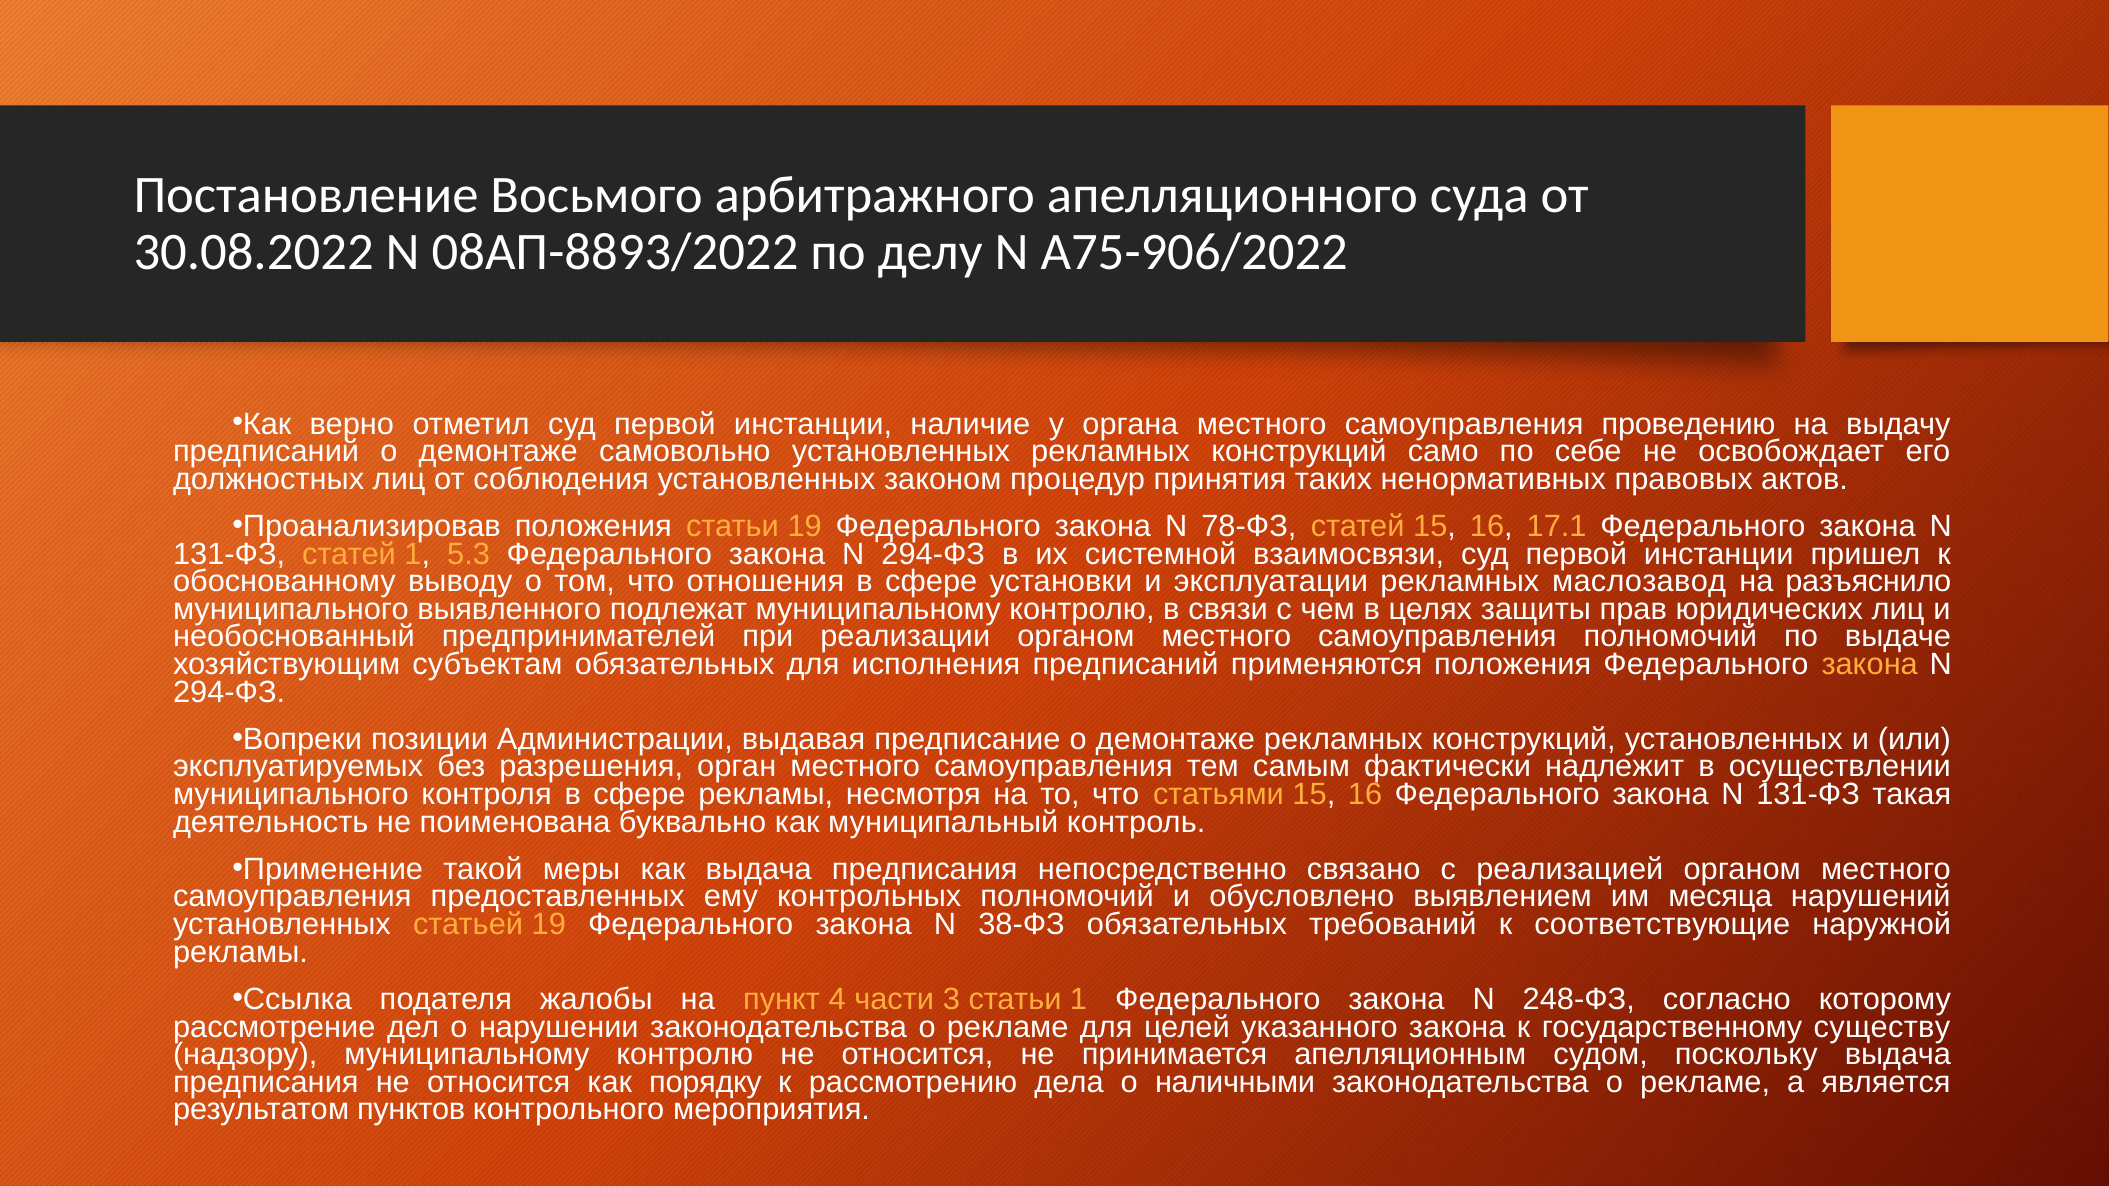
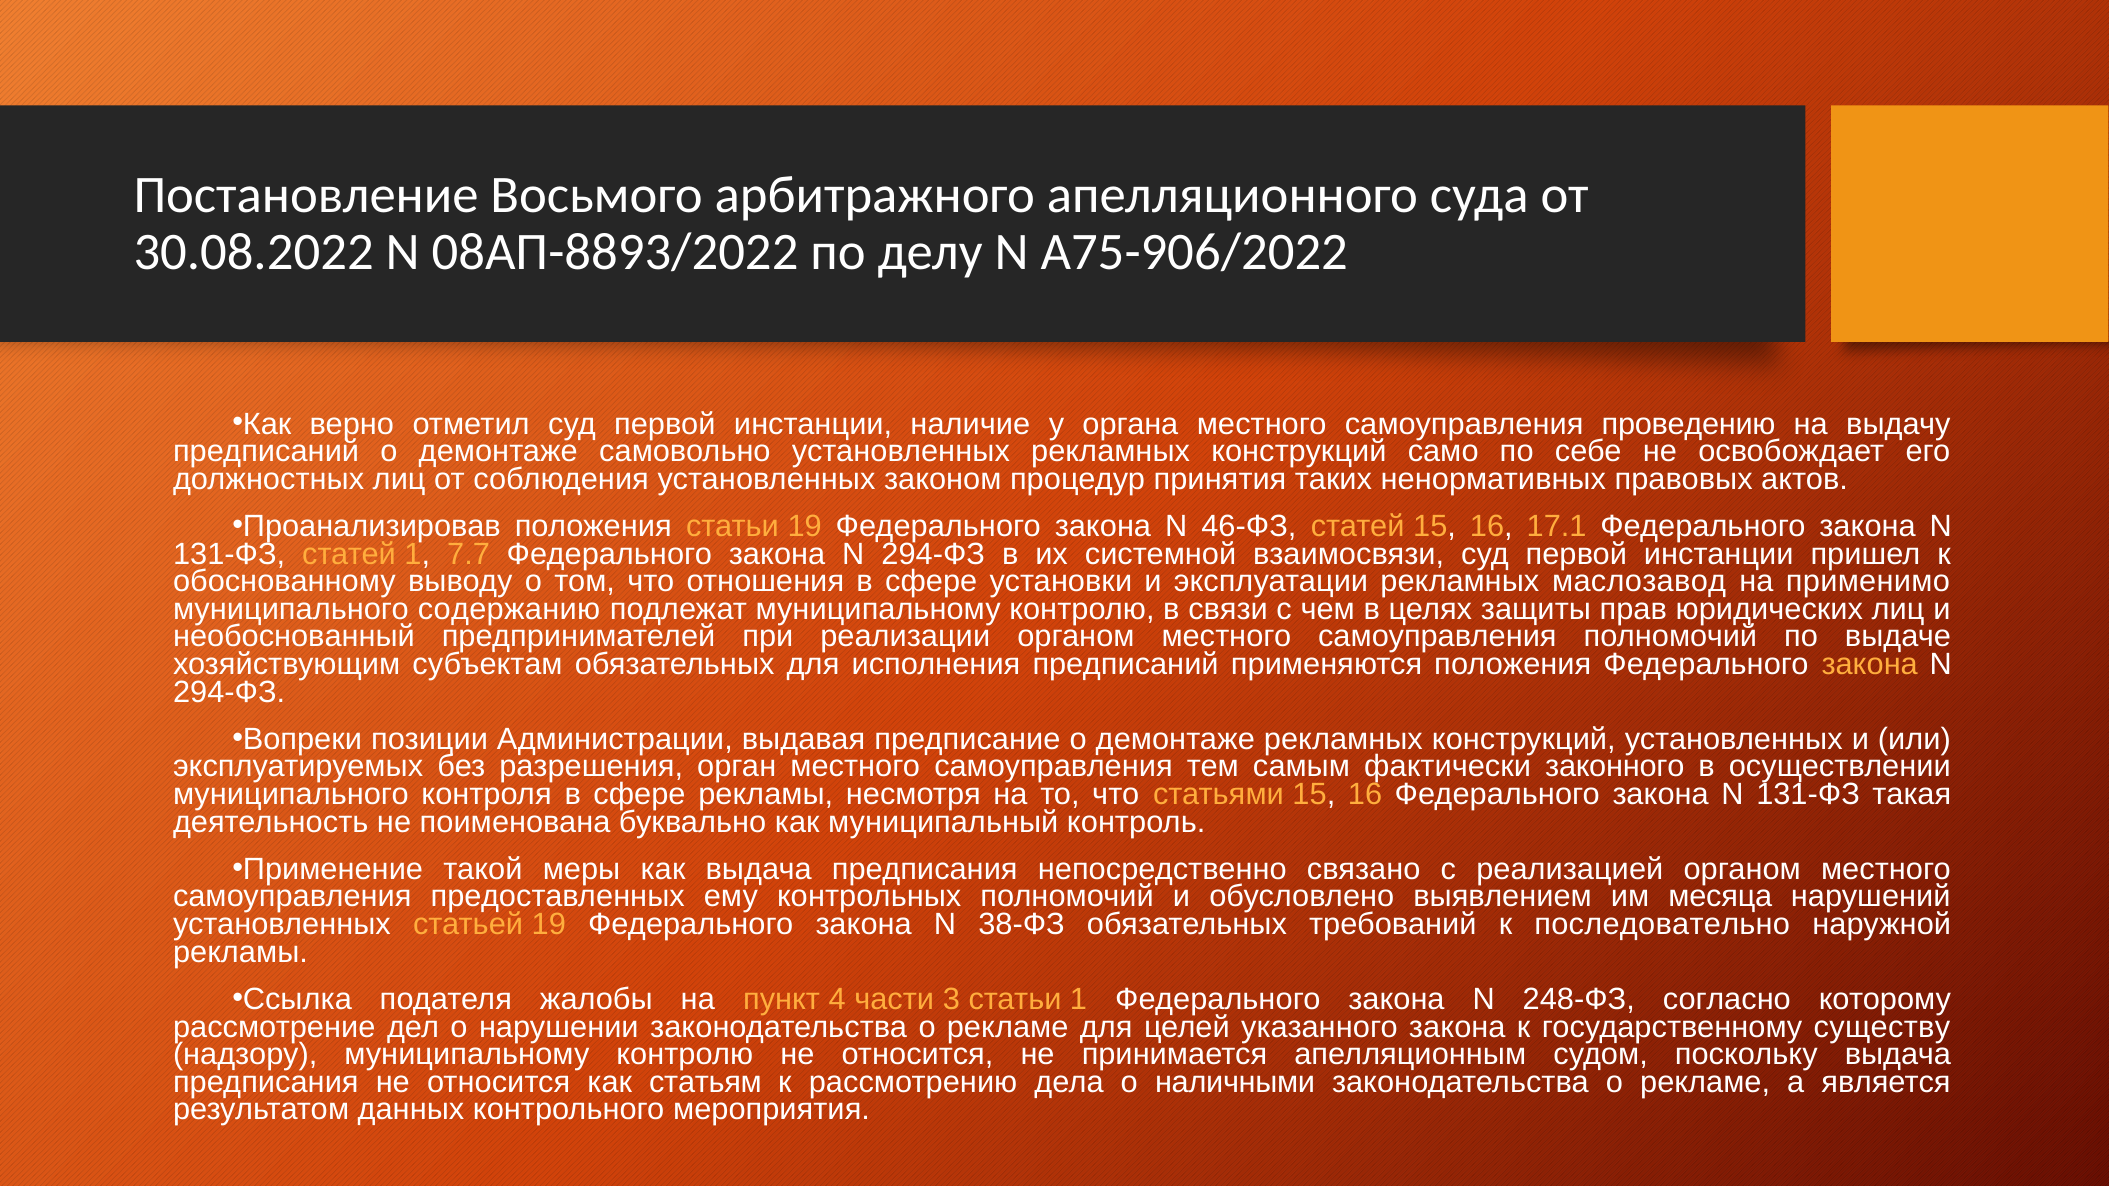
78-ФЗ: 78-ФЗ -> 46-ФЗ
5.3: 5.3 -> 7.7
разъяснило: разъяснило -> применимо
выявленного: выявленного -> содержанию
надлежит: надлежит -> законного
соответствующие: соответствующие -> последовательно
порядку: порядку -> статьям
пунктов: пунктов -> данных
